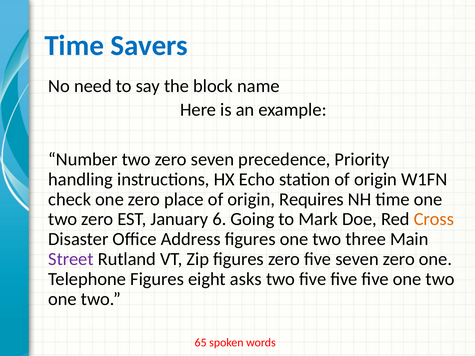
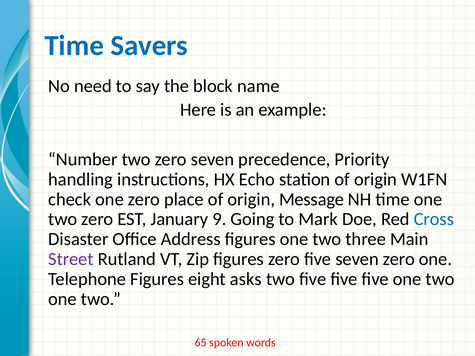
Requires: Requires -> Message
6: 6 -> 9
Cross colour: orange -> blue
